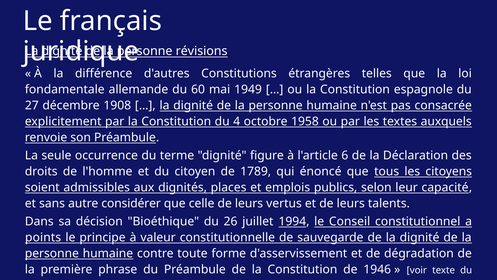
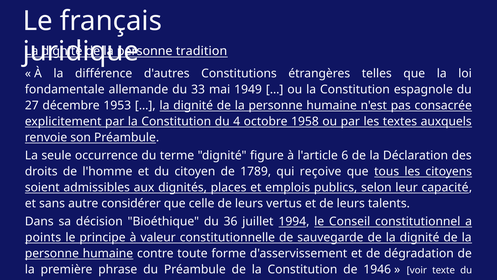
révisions: révisions -> tradition
60: 60 -> 33
1908: 1908 -> 1953
énoncé: énoncé -> reçoive
26: 26 -> 36
